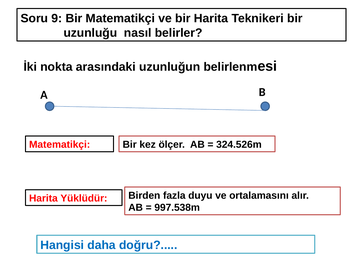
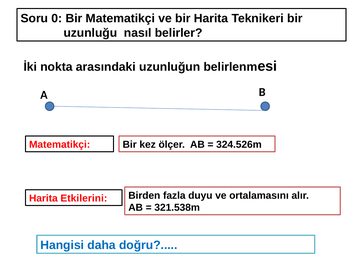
9: 9 -> 0
Yüklüdür: Yüklüdür -> Etkilerini
997.538m: 997.538m -> 321.538m
